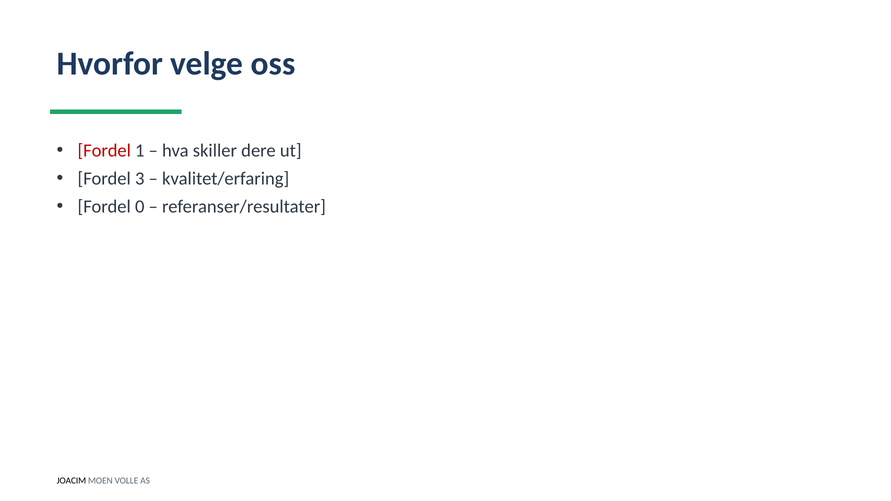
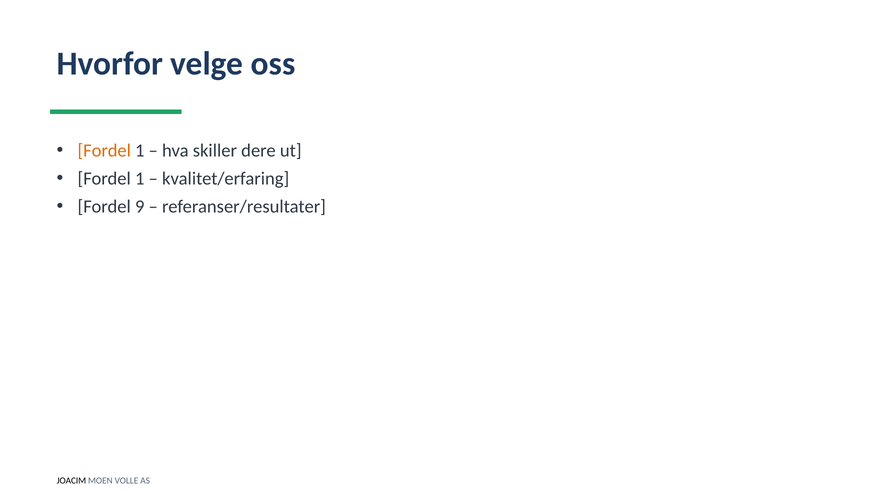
Fordel at (104, 151) colour: red -> orange
3 at (140, 179): 3 -> 1
0: 0 -> 9
